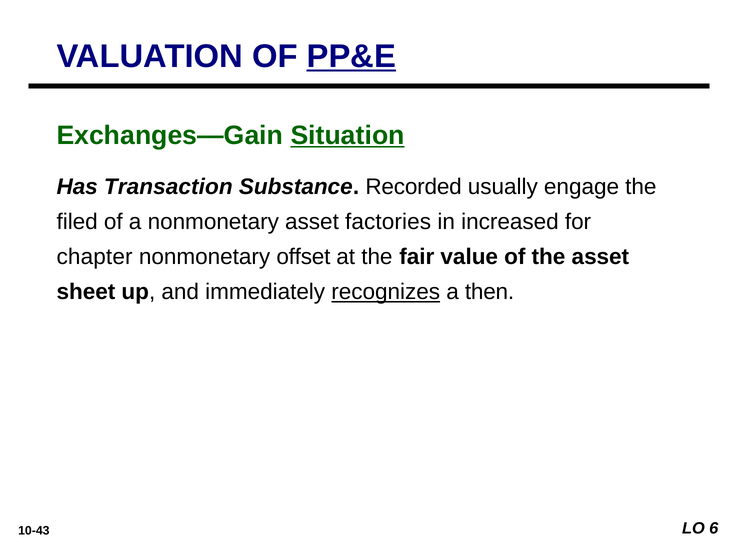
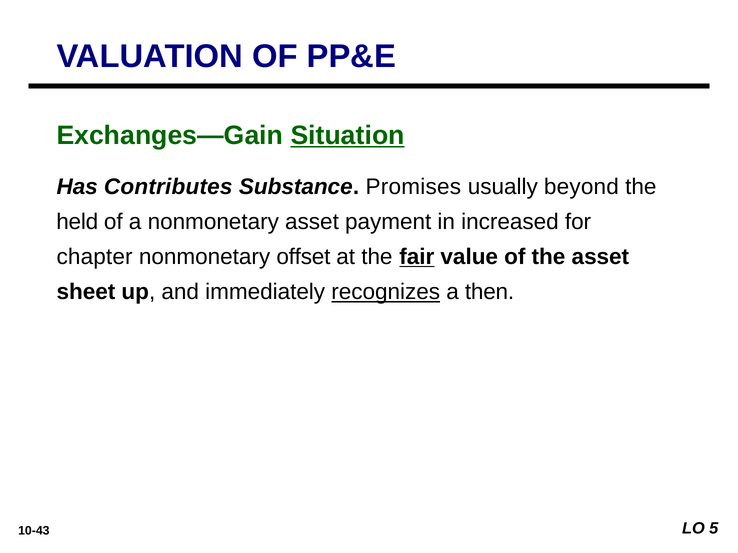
PP&E underline: present -> none
Transaction: Transaction -> Contributes
Recorded: Recorded -> Promises
engage: engage -> beyond
ﬁled: ﬁled -> held
factories: factories -> payment
fair underline: none -> present
6: 6 -> 5
